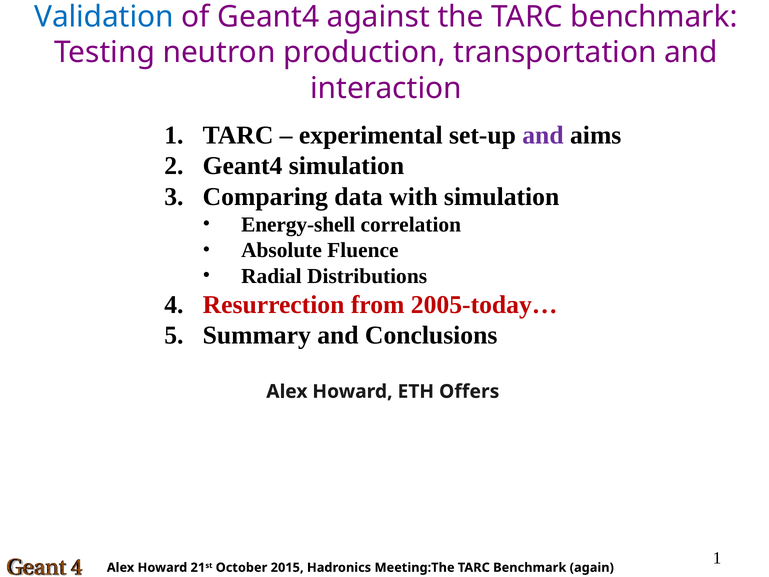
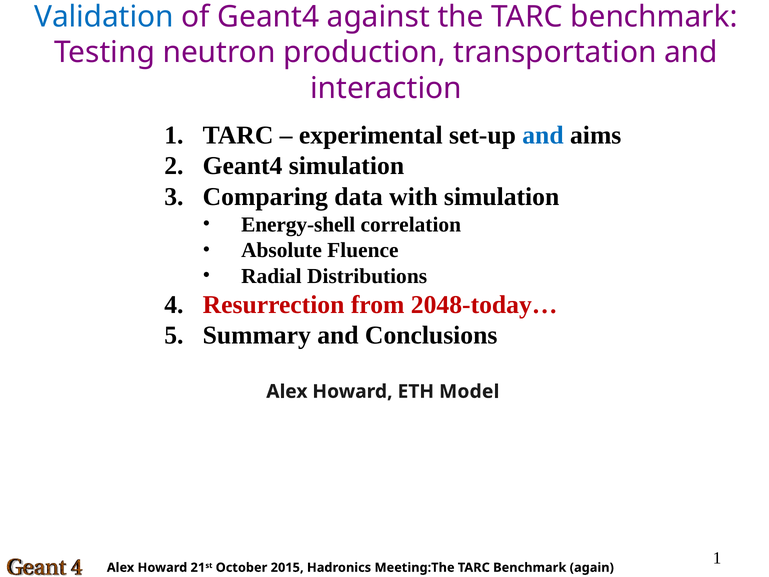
and at (543, 135) colour: purple -> blue
2005-today…: 2005-today… -> 2048-today…
Offers: Offers -> Model
